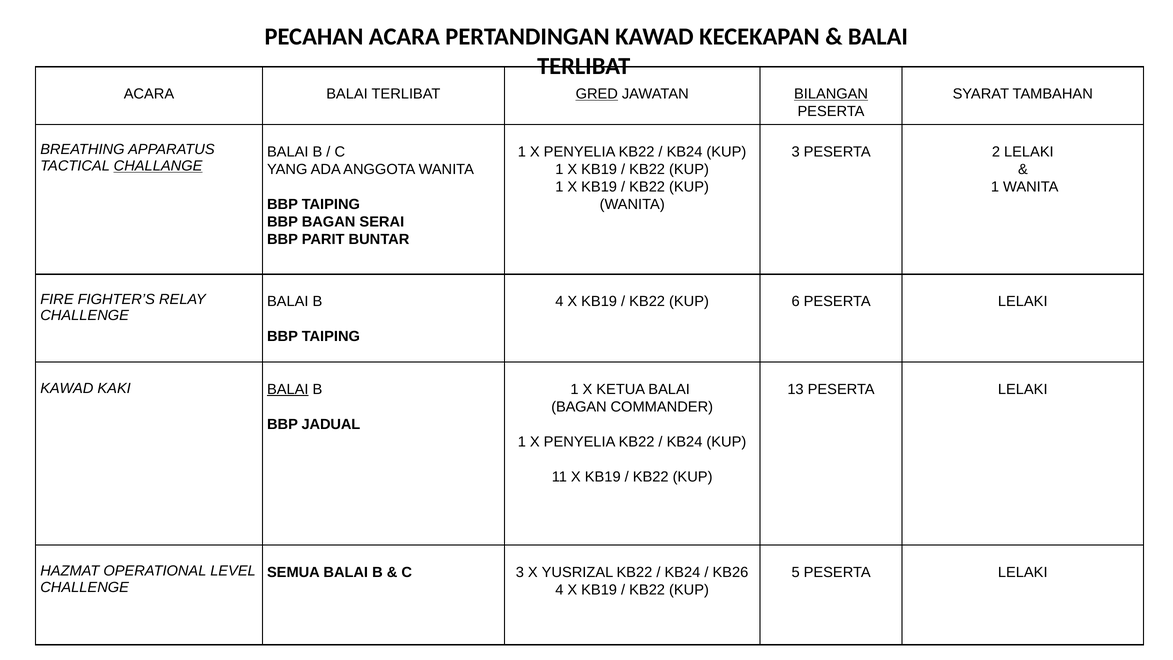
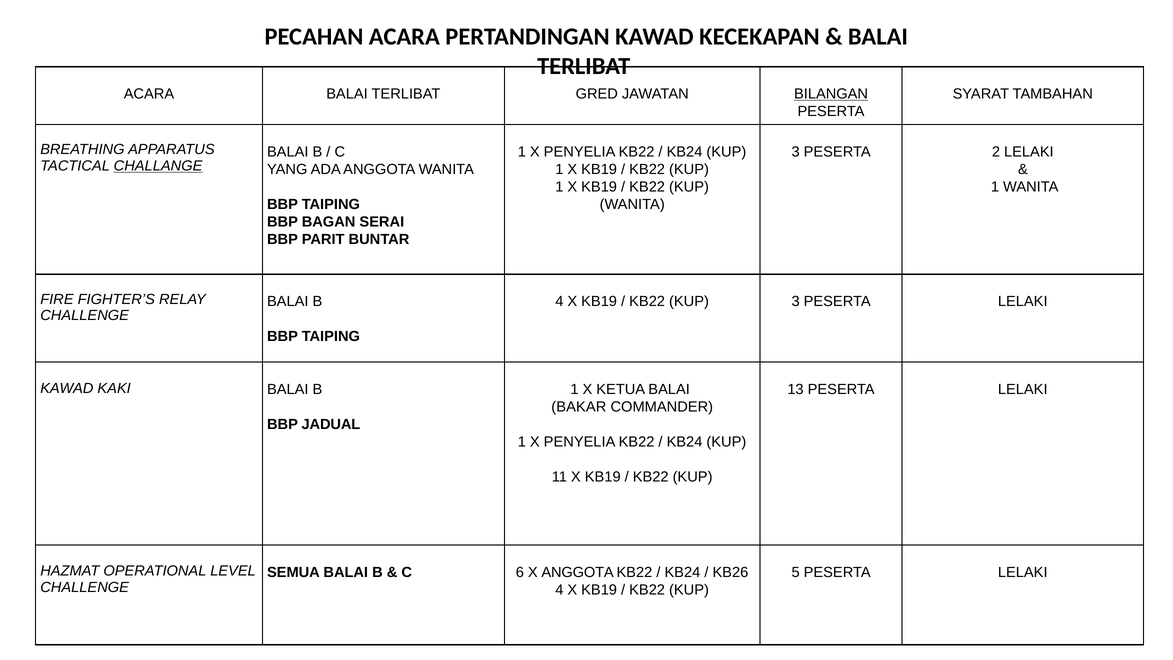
GRED underline: present -> none
KUP 6: 6 -> 3
BALAI at (288, 389) underline: present -> none
BAGAN at (579, 407): BAGAN -> BAKAR
C 3: 3 -> 6
X YUSRIZAL: YUSRIZAL -> ANGGOTA
